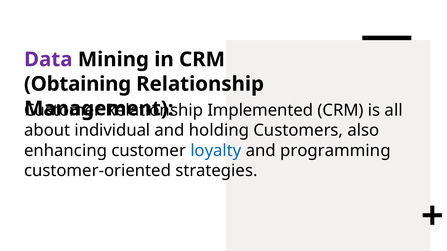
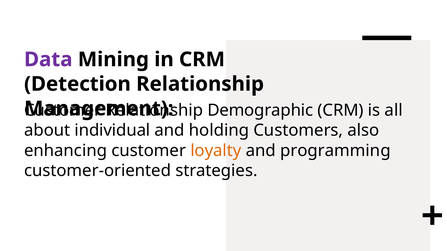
Obtaining: Obtaining -> Detection
Implemented: Implemented -> Demographic
loyalty colour: blue -> orange
